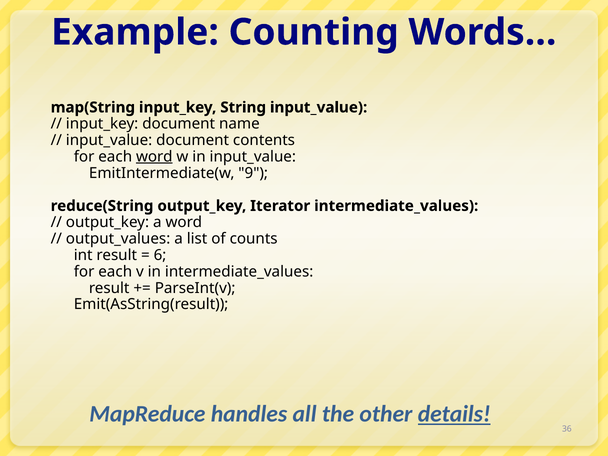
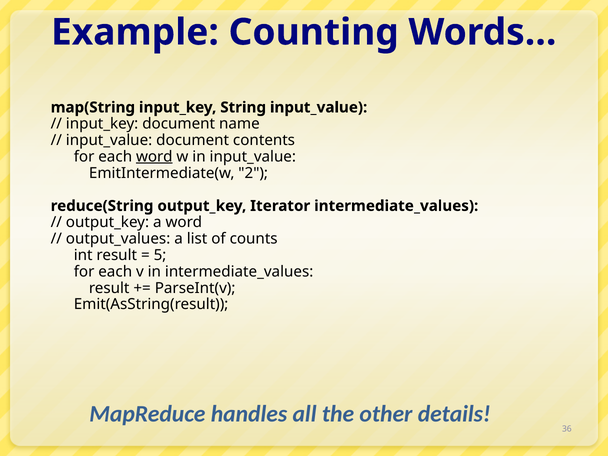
9: 9 -> 2
6: 6 -> 5
details underline: present -> none
